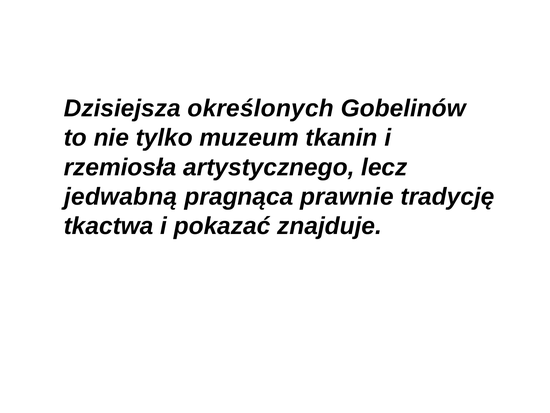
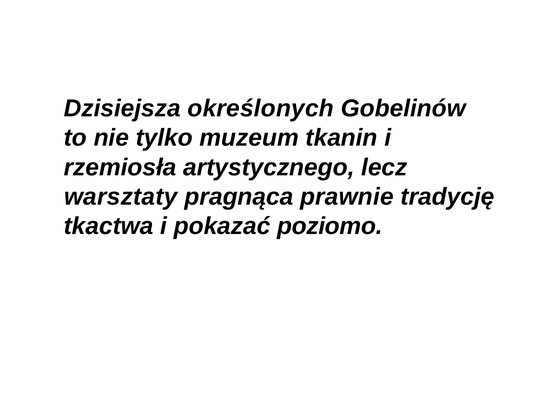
jedwabną: jedwabną -> warsztaty
znajduje: znajduje -> poziomo
